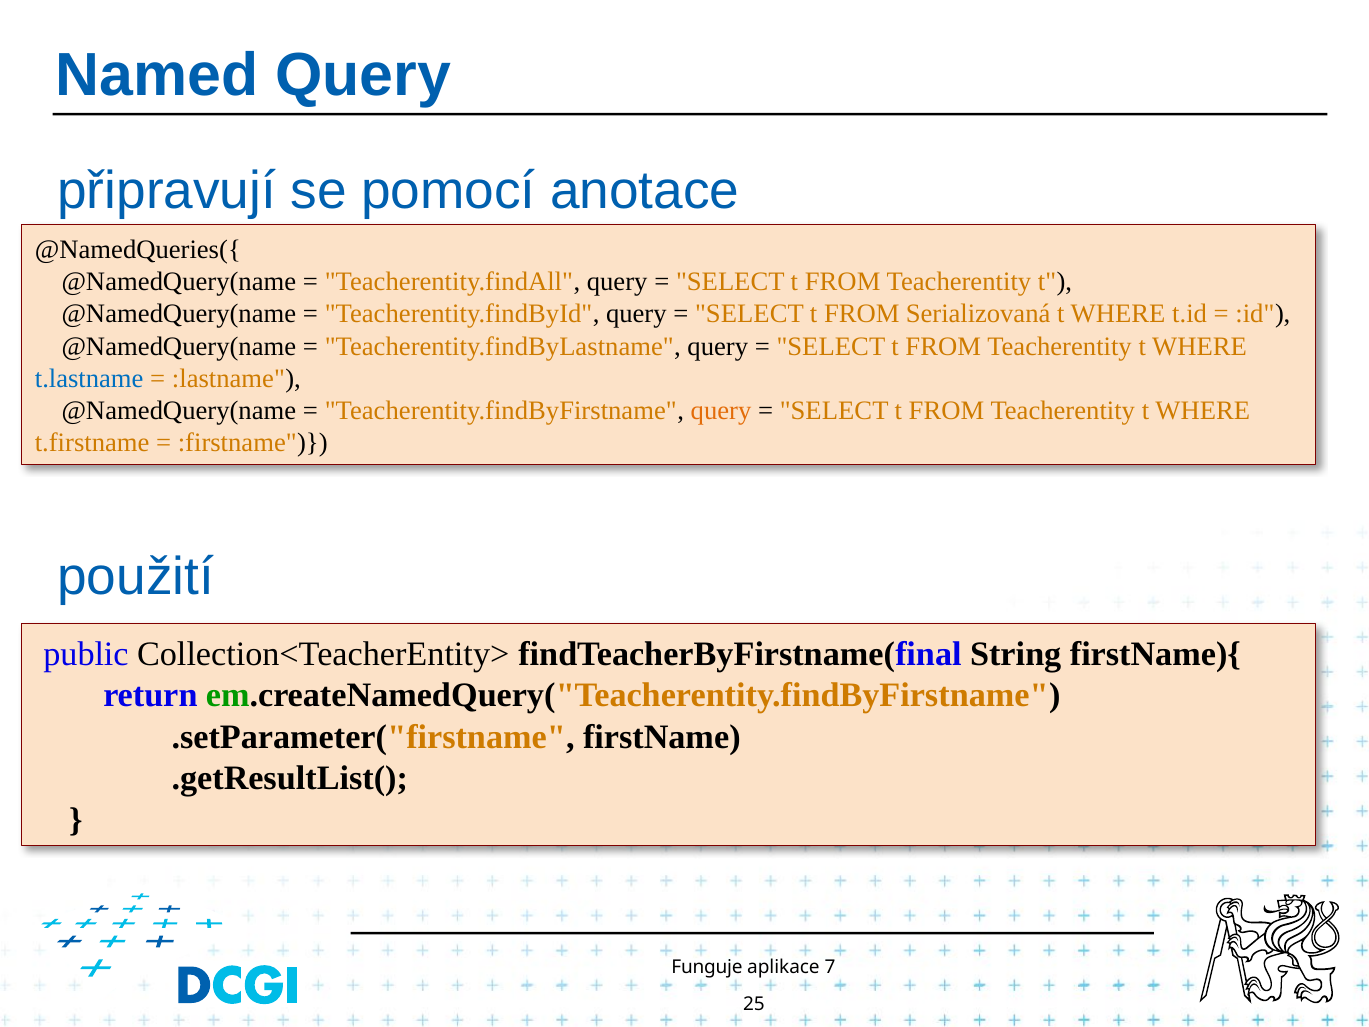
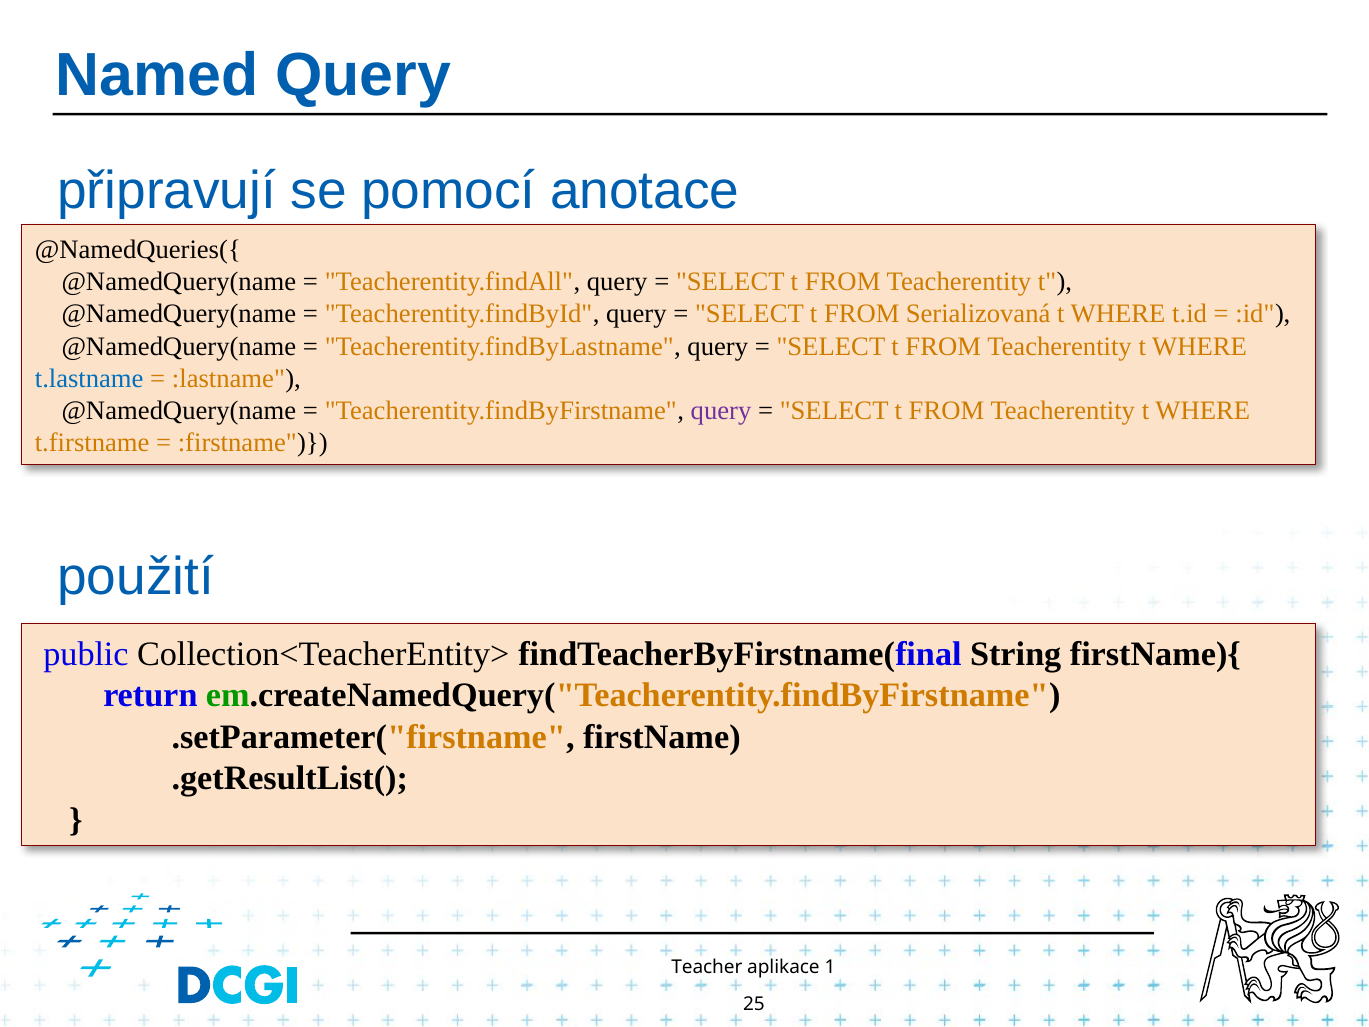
query at (721, 411) colour: orange -> purple
Funguje: Funguje -> Teacher
7: 7 -> 1
